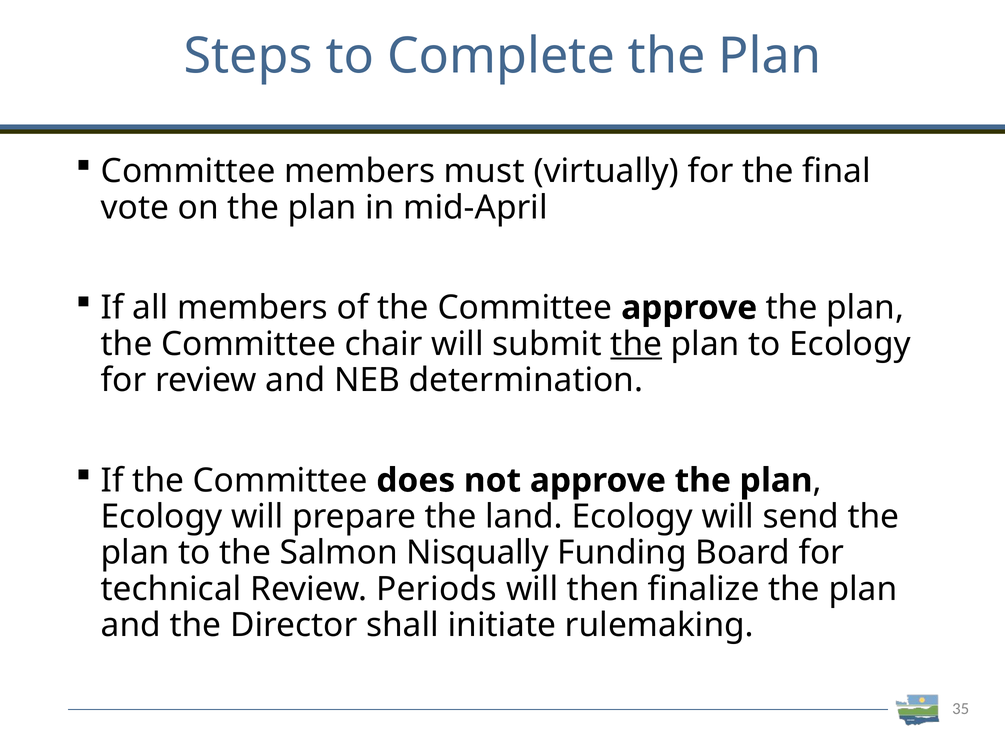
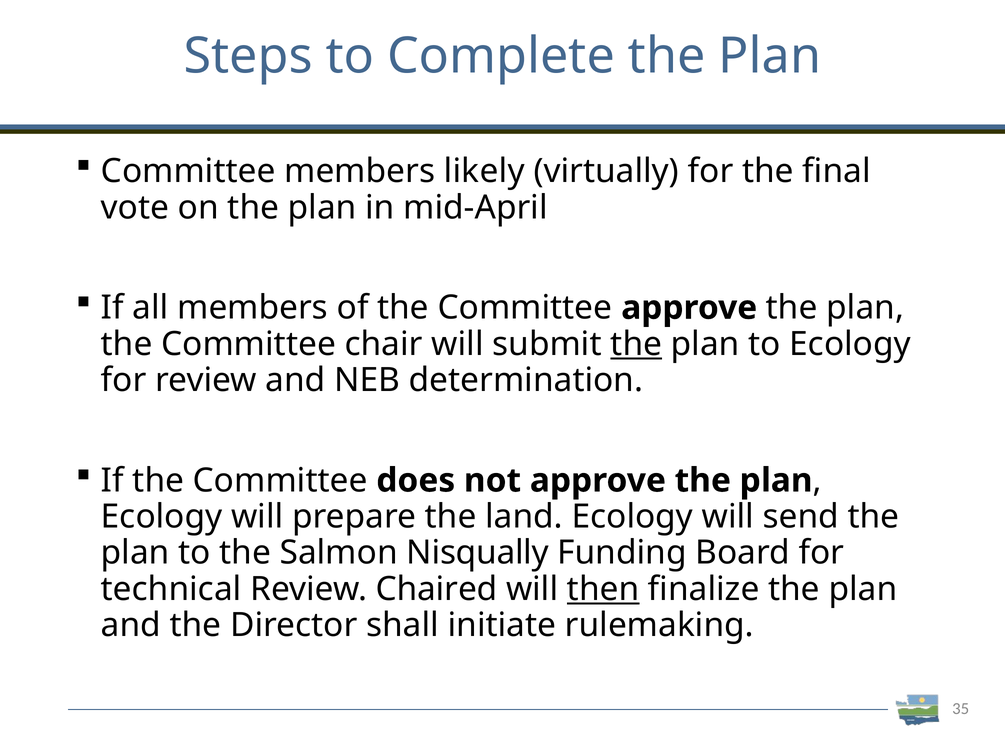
must: must -> likely
Periods: Periods -> Chaired
then underline: none -> present
